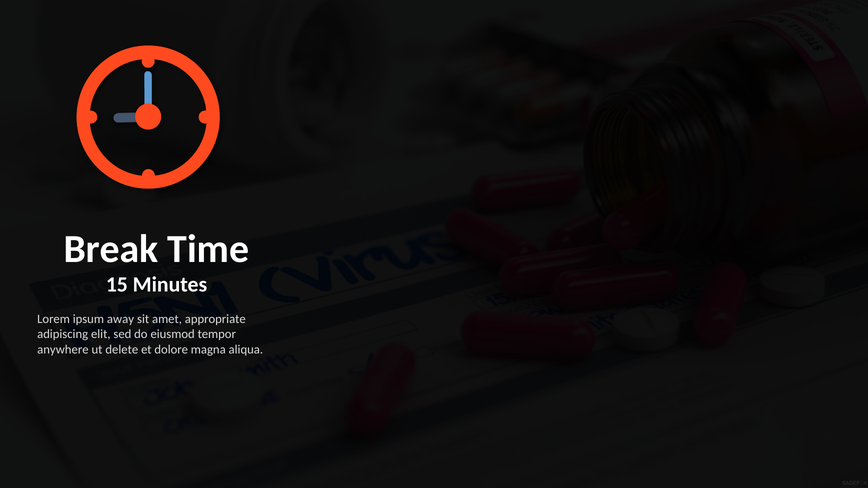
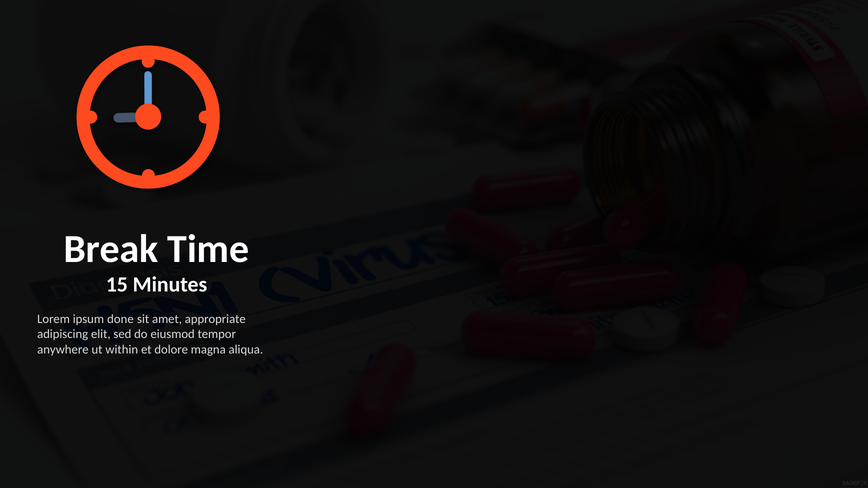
away: away -> done
delete: delete -> within
